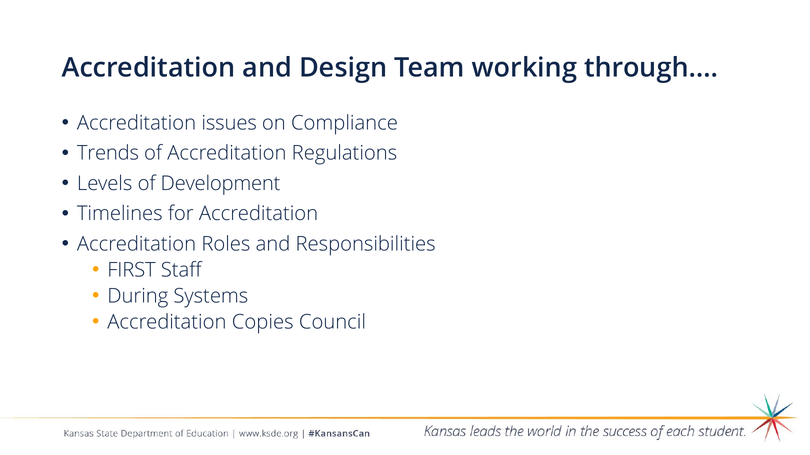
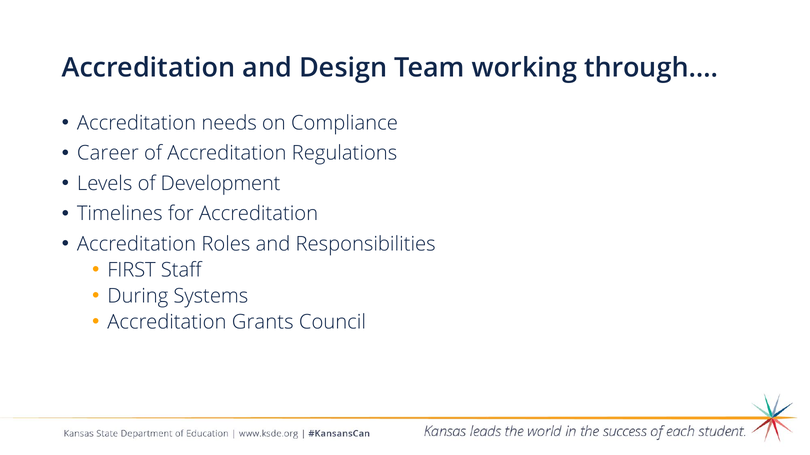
issues: issues -> needs
Trends: Trends -> Career
Copies: Copies -> Grants
